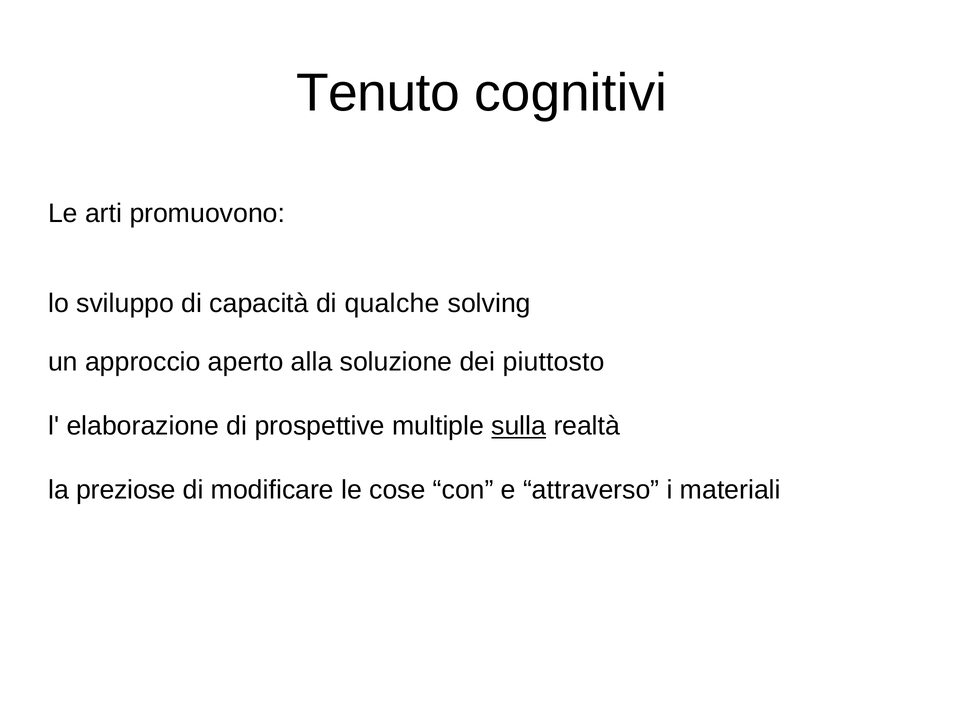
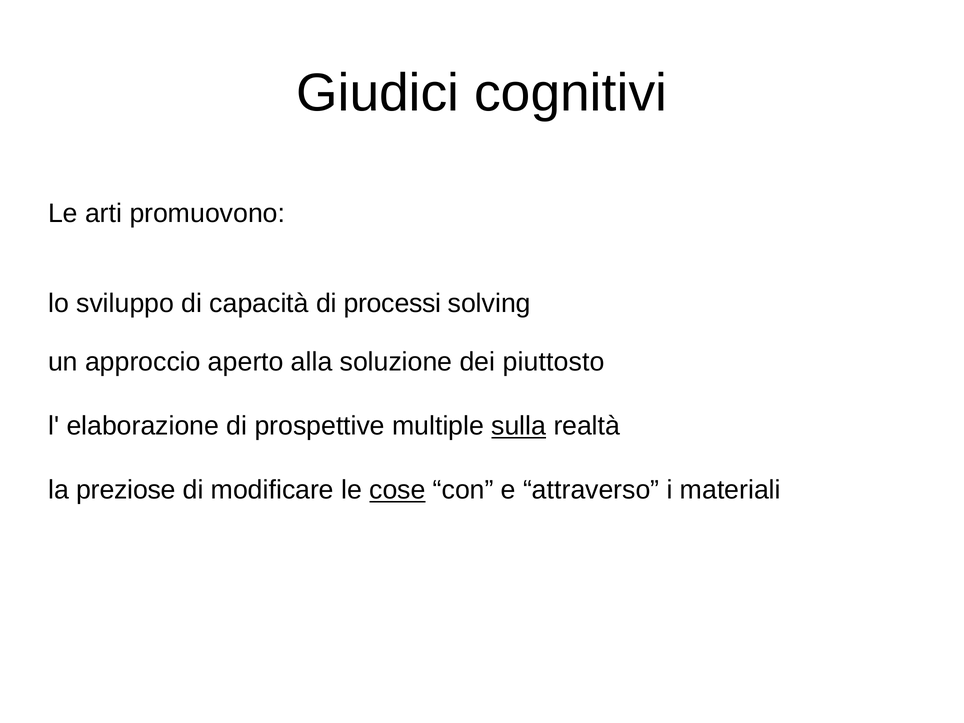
Tenuto: Tenuto -> Giudici
qualche: qualche -> processi
cose underline: none -> present
